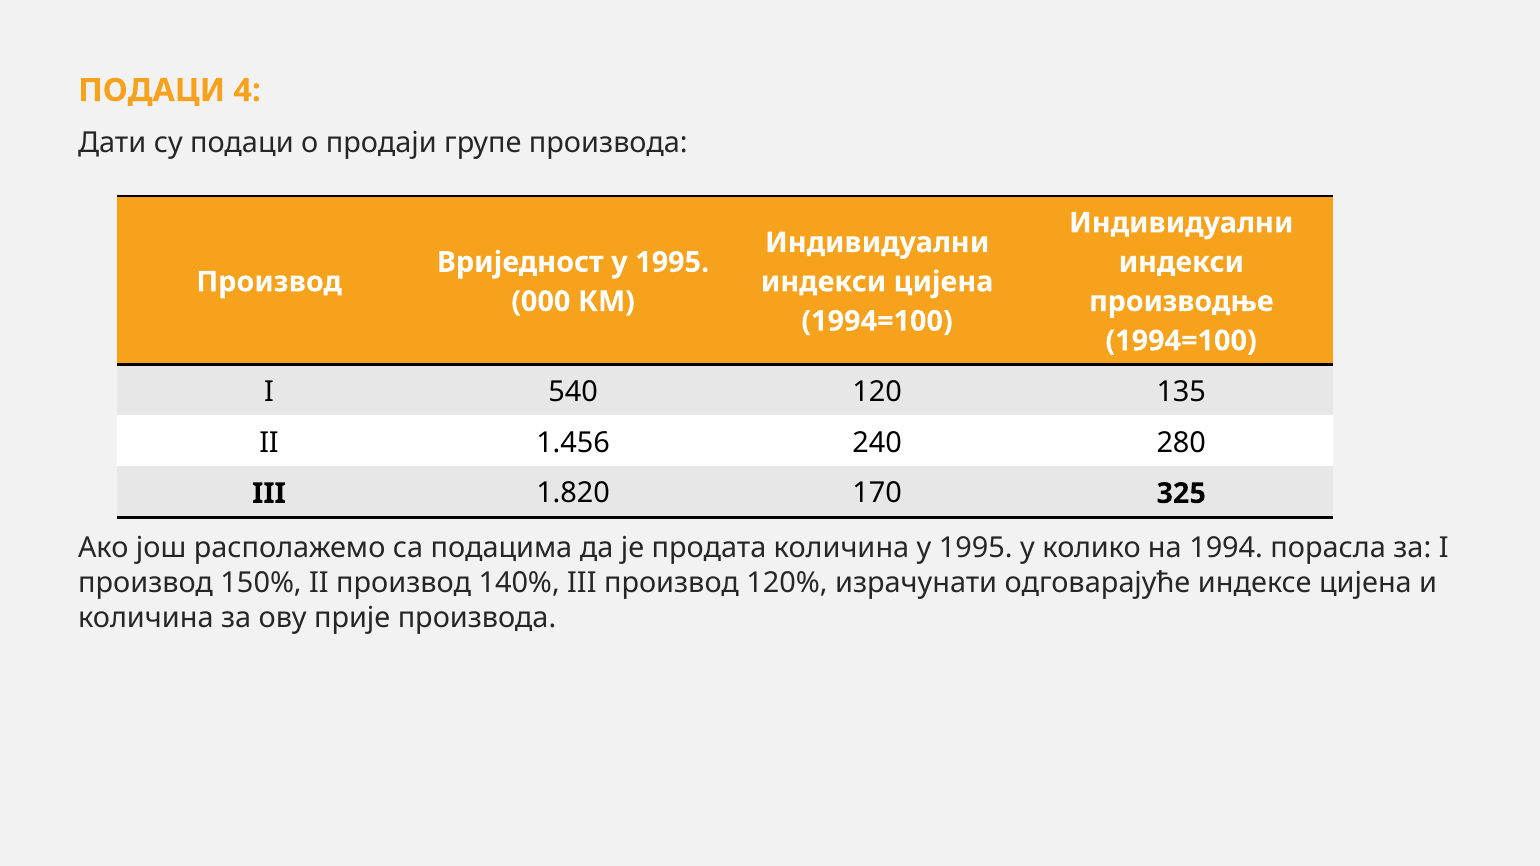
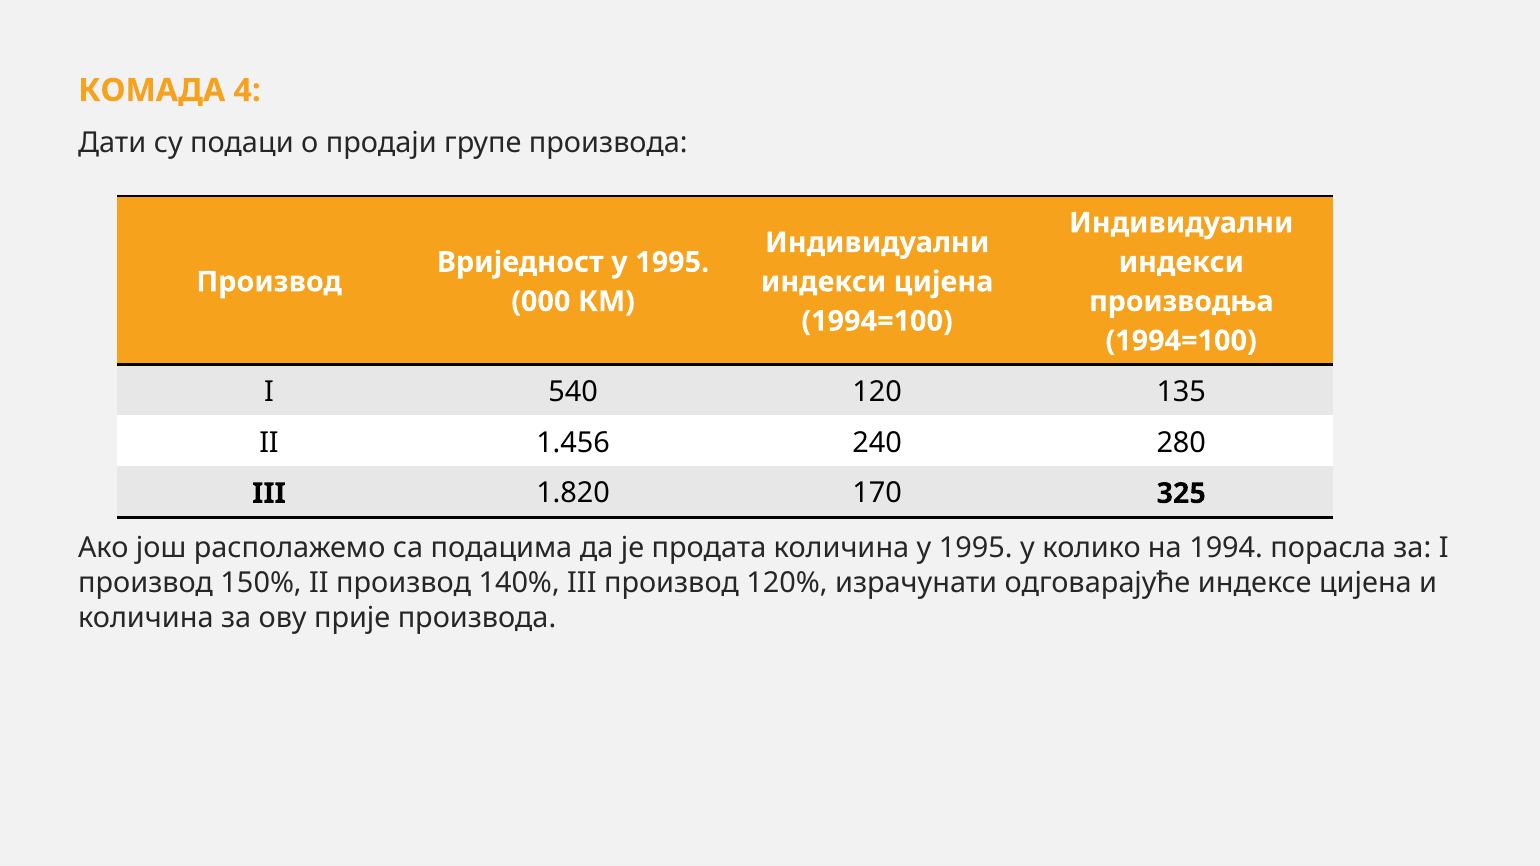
ПОДАЦИ at (152, 90): ПОДАЦИ -> КОМАДА
производње: производње -> производња
